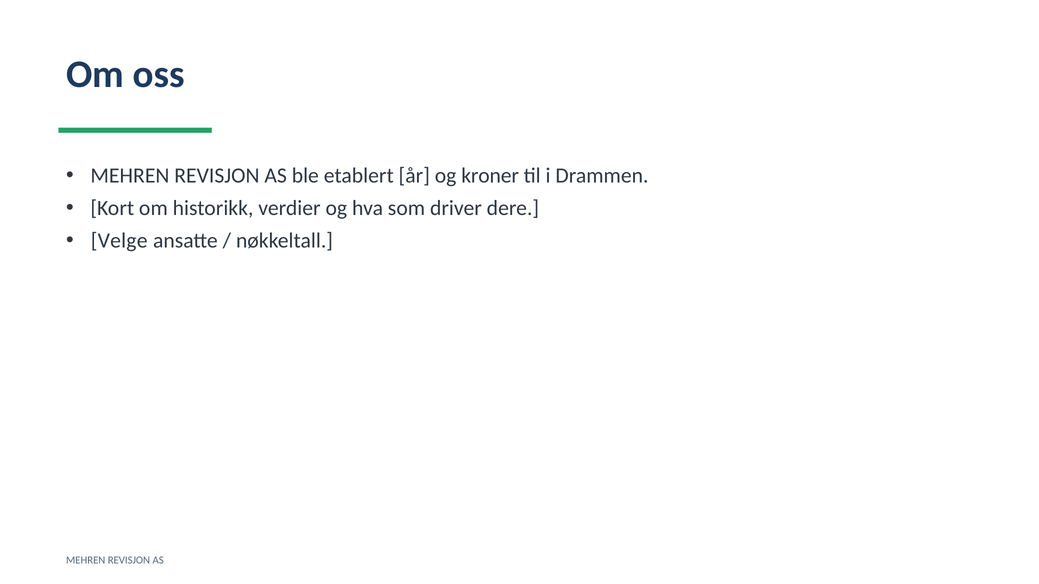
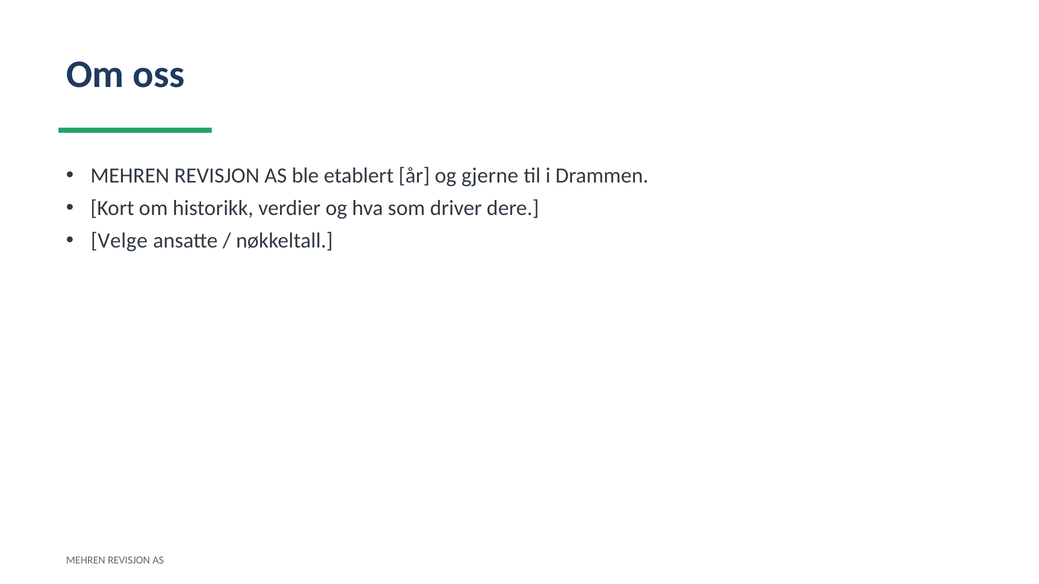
kroner: kroner -> gjerne
